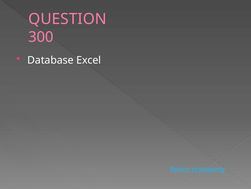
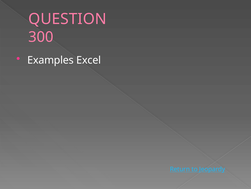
Database: Database -> Examples
